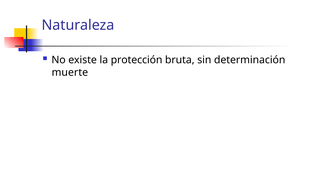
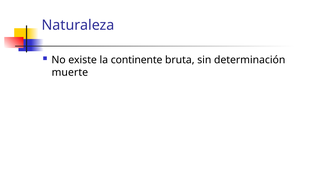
protección: protección -> continente
